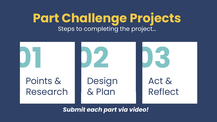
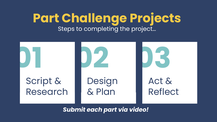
Points: Points -> Script
